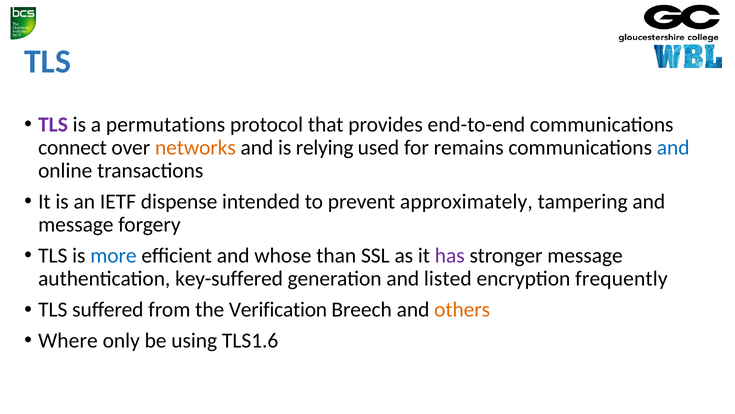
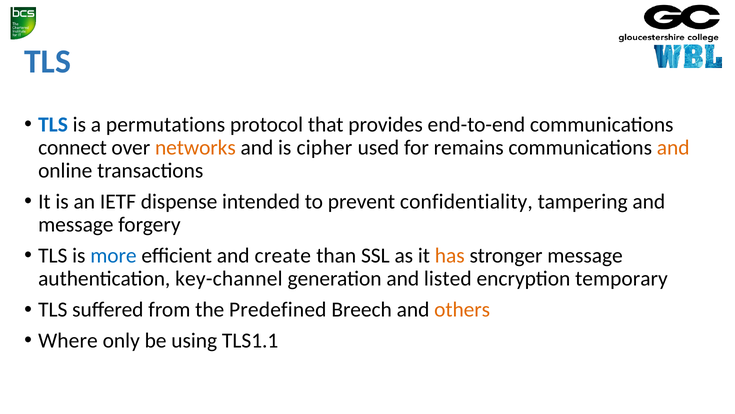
TLS at (53, 124) colour: purple -> blue
relying: relying -> cipher
and at (673, 147) colour: blue -> orange
approximately: approximately -> confidentiality
whose: whose -> create
has colour: purple -> orange
key-suffered: key-suffered -> key-channel
frequently: frequently -> temporary
Verification: Verification -> Predefined
TLS1.6: TLS1.6 -> TLS1.1
